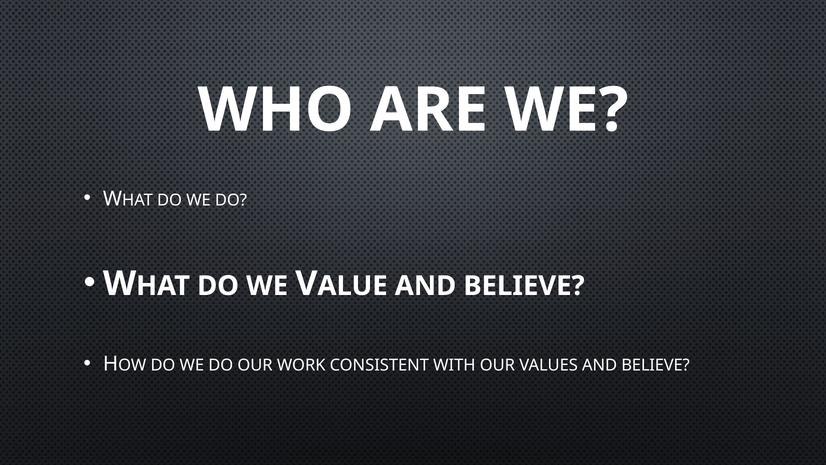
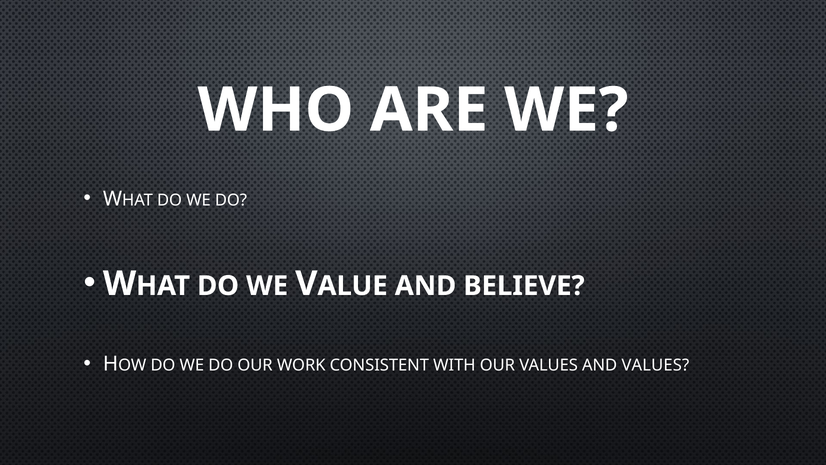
VALUES AND BELIEVE: BELIEVE -> VALUES
